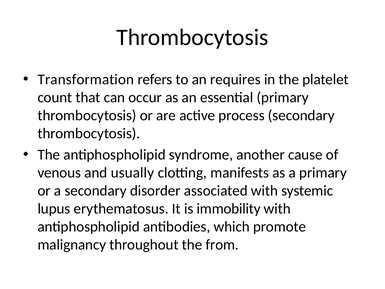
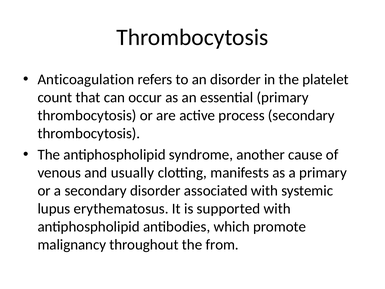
Transformation: Transformation -> Anticoagulation
an requires: requires -> disorder
immobility: immobility -> supported
